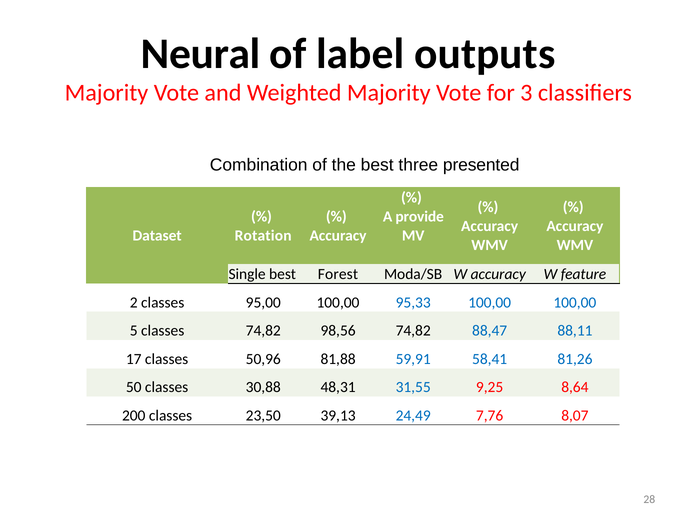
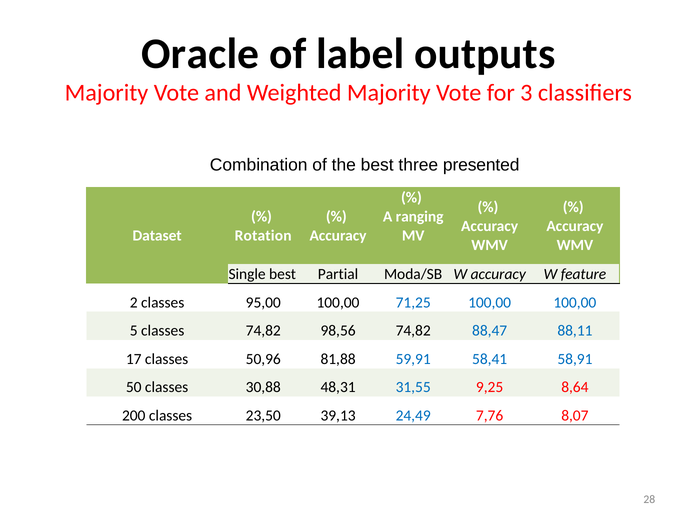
Neural: Neural -> Oracle
provide: provide -> ranging
Forest: Forest -> Partial
95,33: 95,33 -> 71,25
81,26: 81,26 -> 58,91
